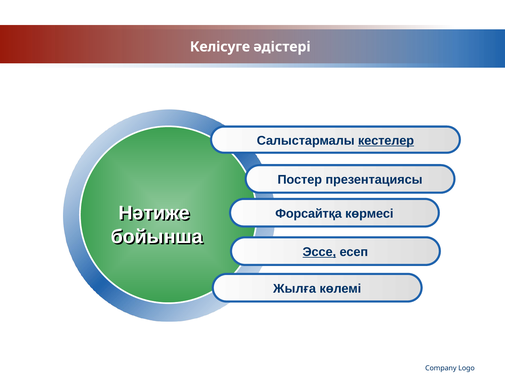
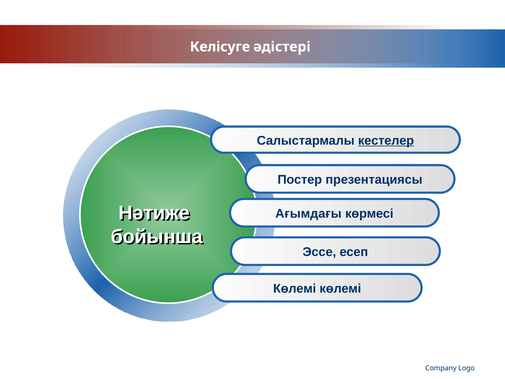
Форсайтқа: Форсайтқа -> Ағымдағы
Эссе underline: present -> none
Жылға at (295, 288): Жылға -> Көлемі
